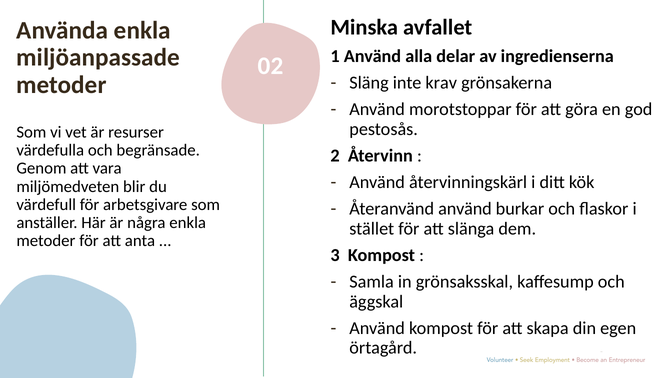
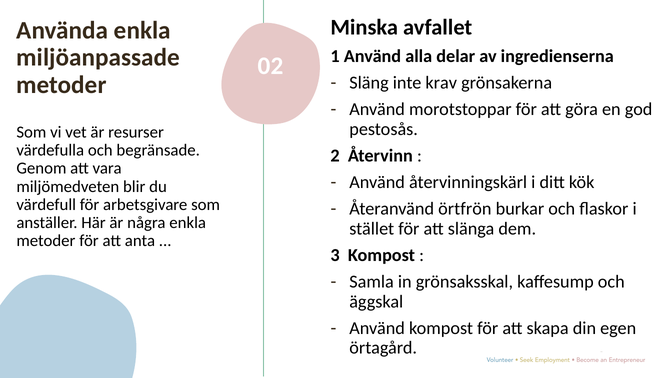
Återanvänd använd: använd -> örtfrön
